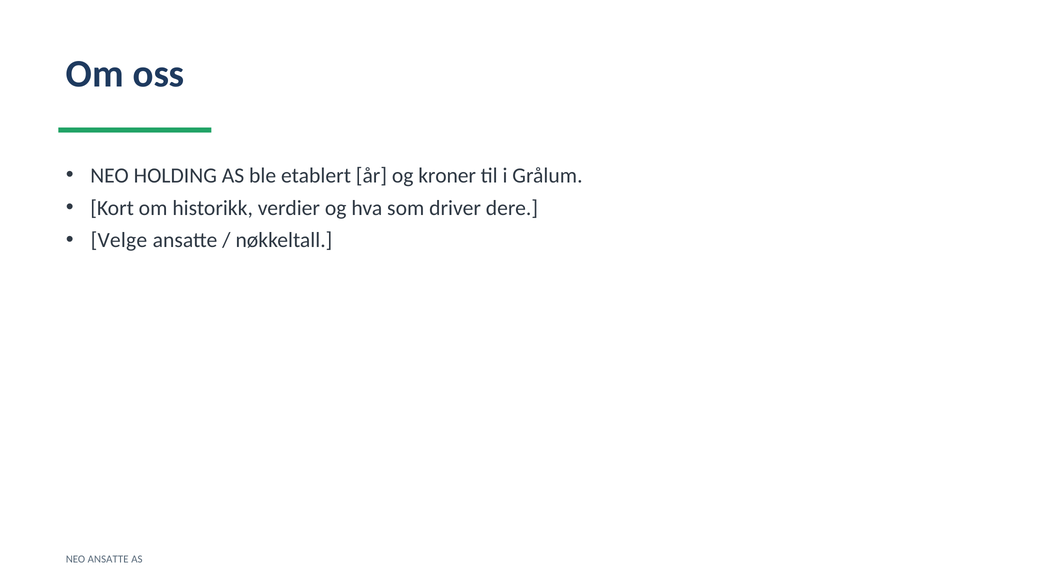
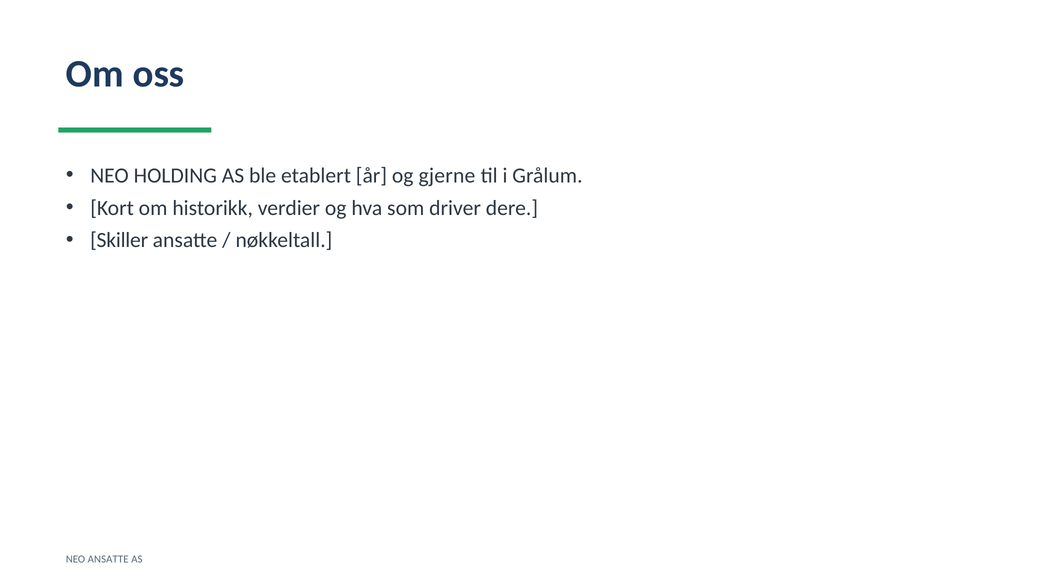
kroner: kroner -> gjerne
Velge: Velge -> Skiller
